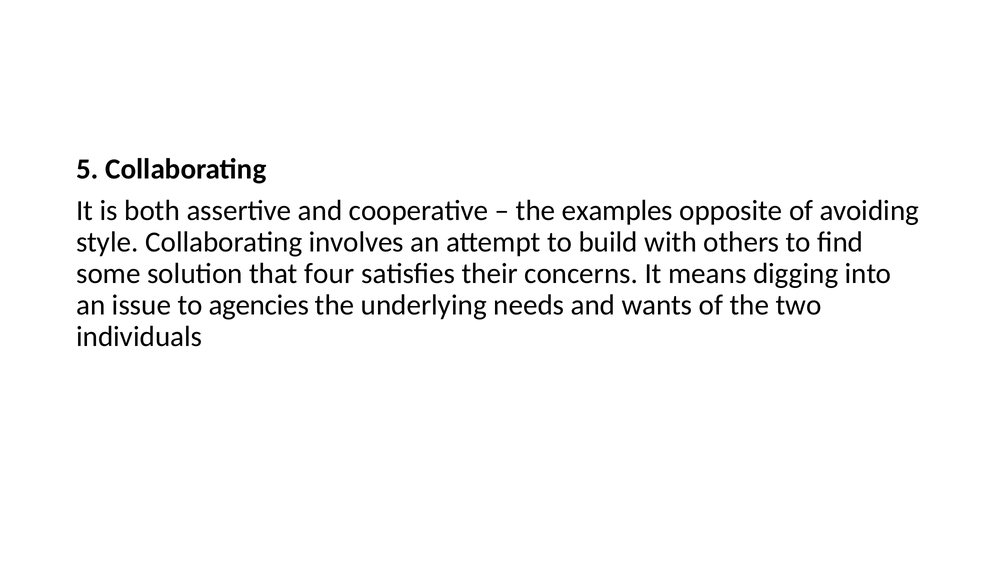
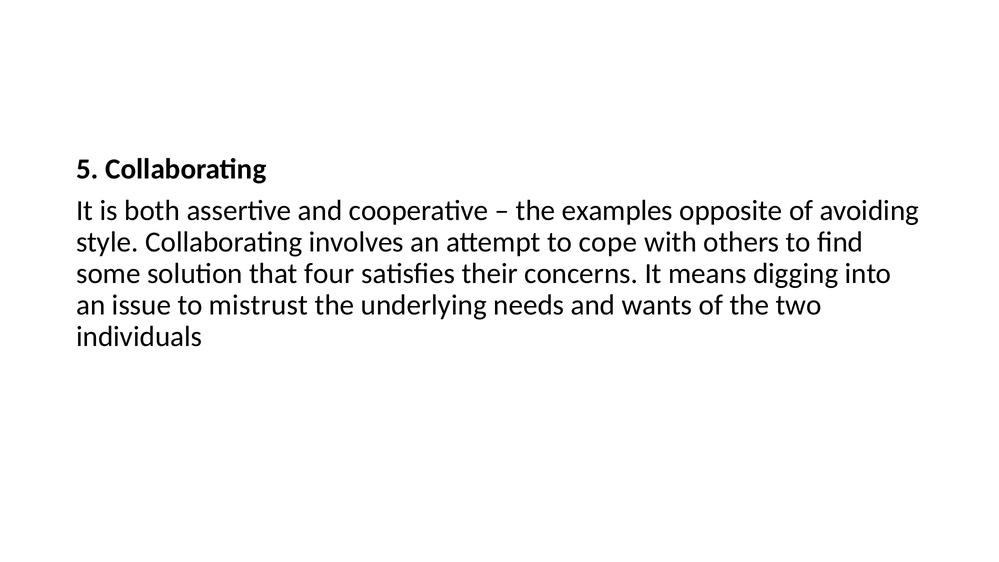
build: build -> cope
agencies: agencies -> mistrust
